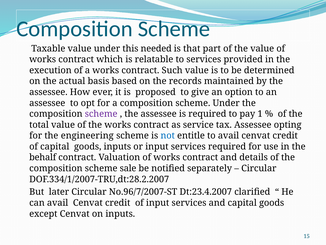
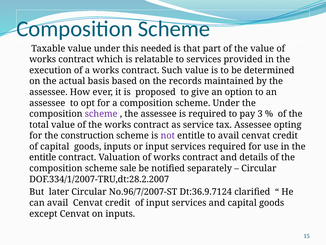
1: 1 -> 3
engineering: engineering -> construction
not colour: blue -> purple
behalf at (43, 157): behalf -> entitle
Dt:23.4.2007: Dt:23.4.2007 -> Dt:36.9.7124
